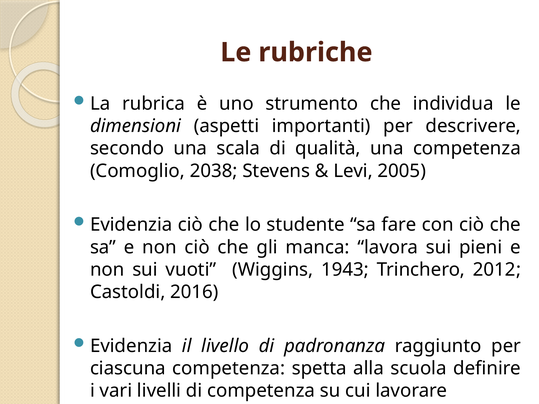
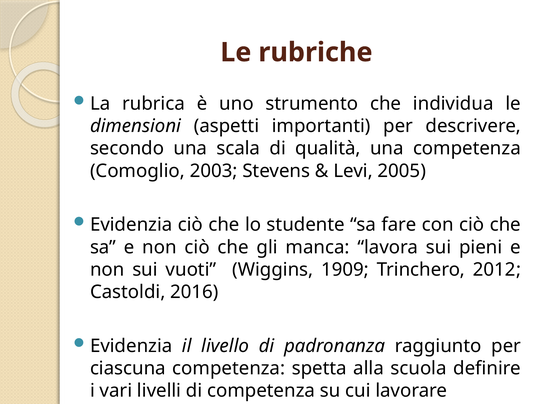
2038: 2038 -> 2003
1943: 1943 -> 1909
